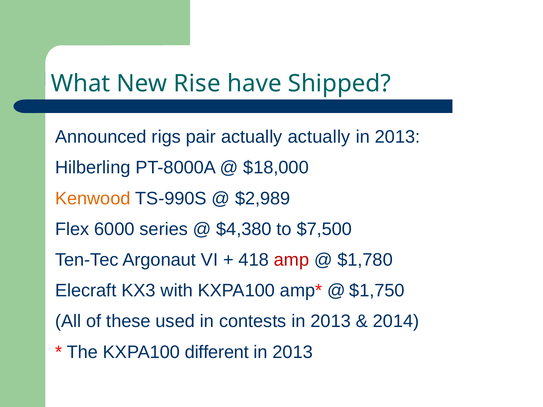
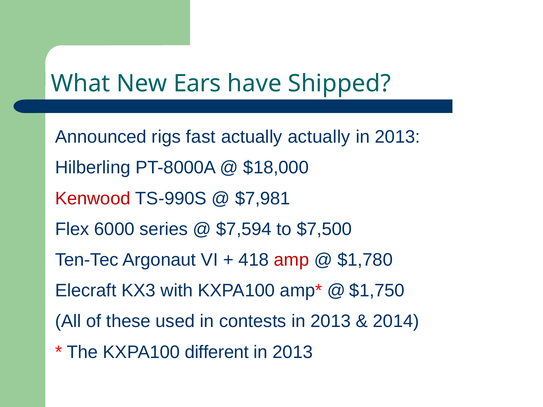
Rise: Rise -> Ears
pair: pair -> fast
Kenwood colour: orange -> red
$2,989: $2,989 -> $7,981
$4,380: $4,380 -> $7,594
